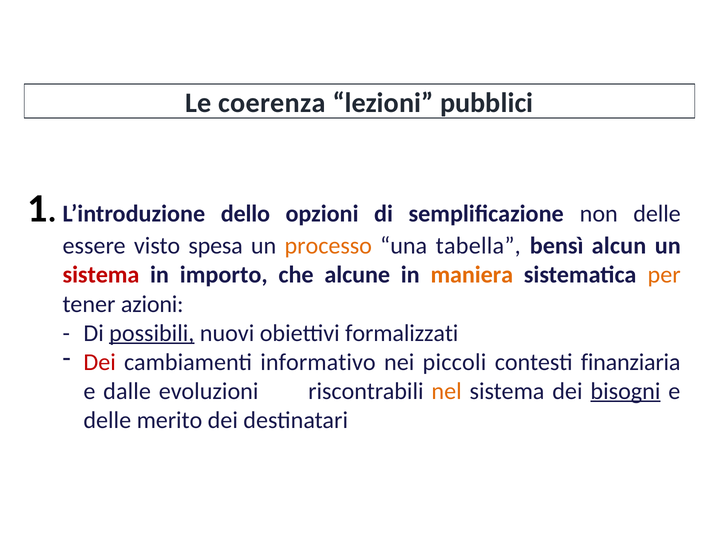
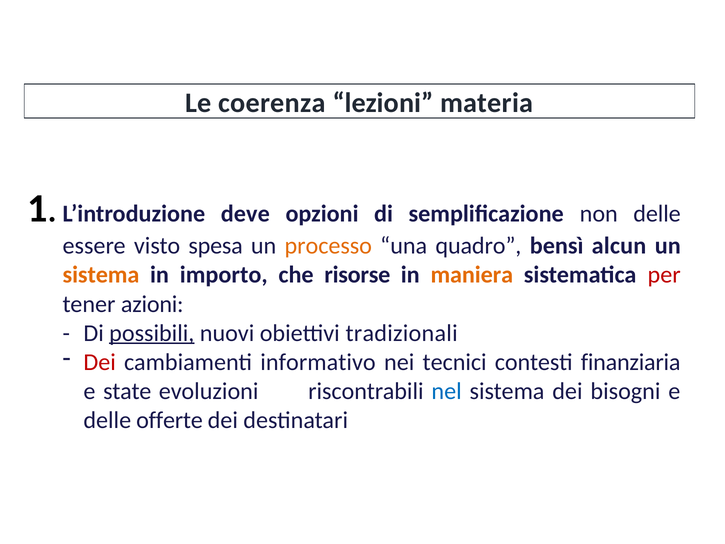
pubblici: pubblici -> materia
dello: dello -> deve
tabella: tabella -> quadro
sistema at (101, 275) colour: red -> orange
alcune: alcune -> risorse
per colour: orange -> red
formalizzati: formalizzati -> tradizionali
piccoli: piccoli -> tecnici
dalle: dalle -> state
nel colour: orange -> blue
bisogni underline: present -> none
merito: merito -> offerte
